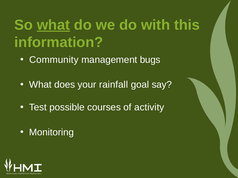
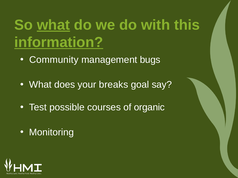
information underline: none -> present
rainfall: rainfall -> breaks
activity: activity -> organic
